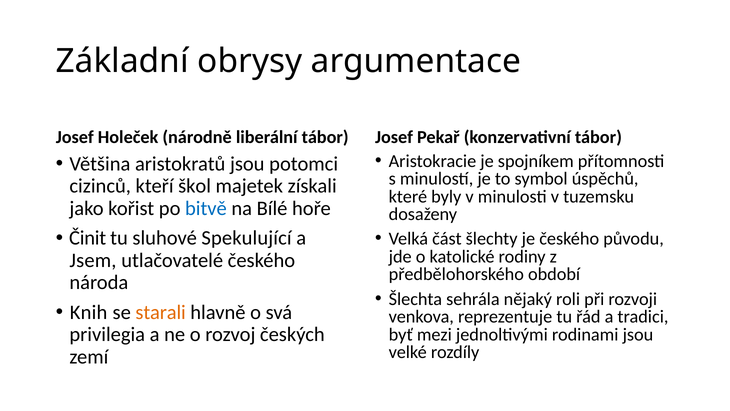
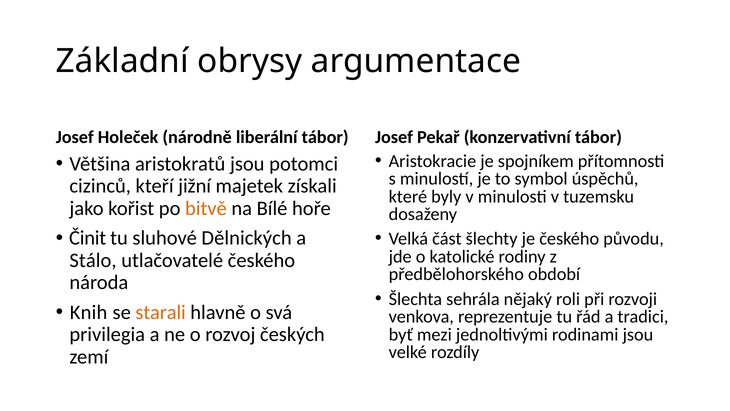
škol: škol -> jižní
bitvě colour: blue -> orange
Spekulující: Spekulující -> Dělnických
Jsem: Jsem -> Stálo
